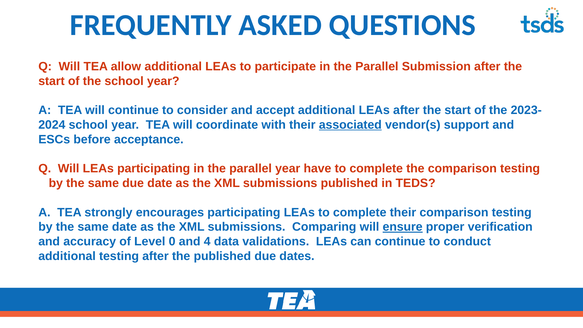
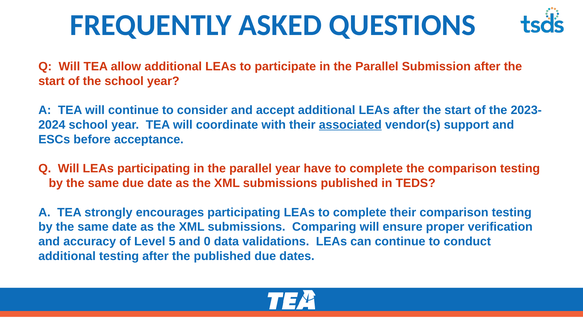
ensure underline: present -> none
0: 0 -> 5
4: 4 -> 0
